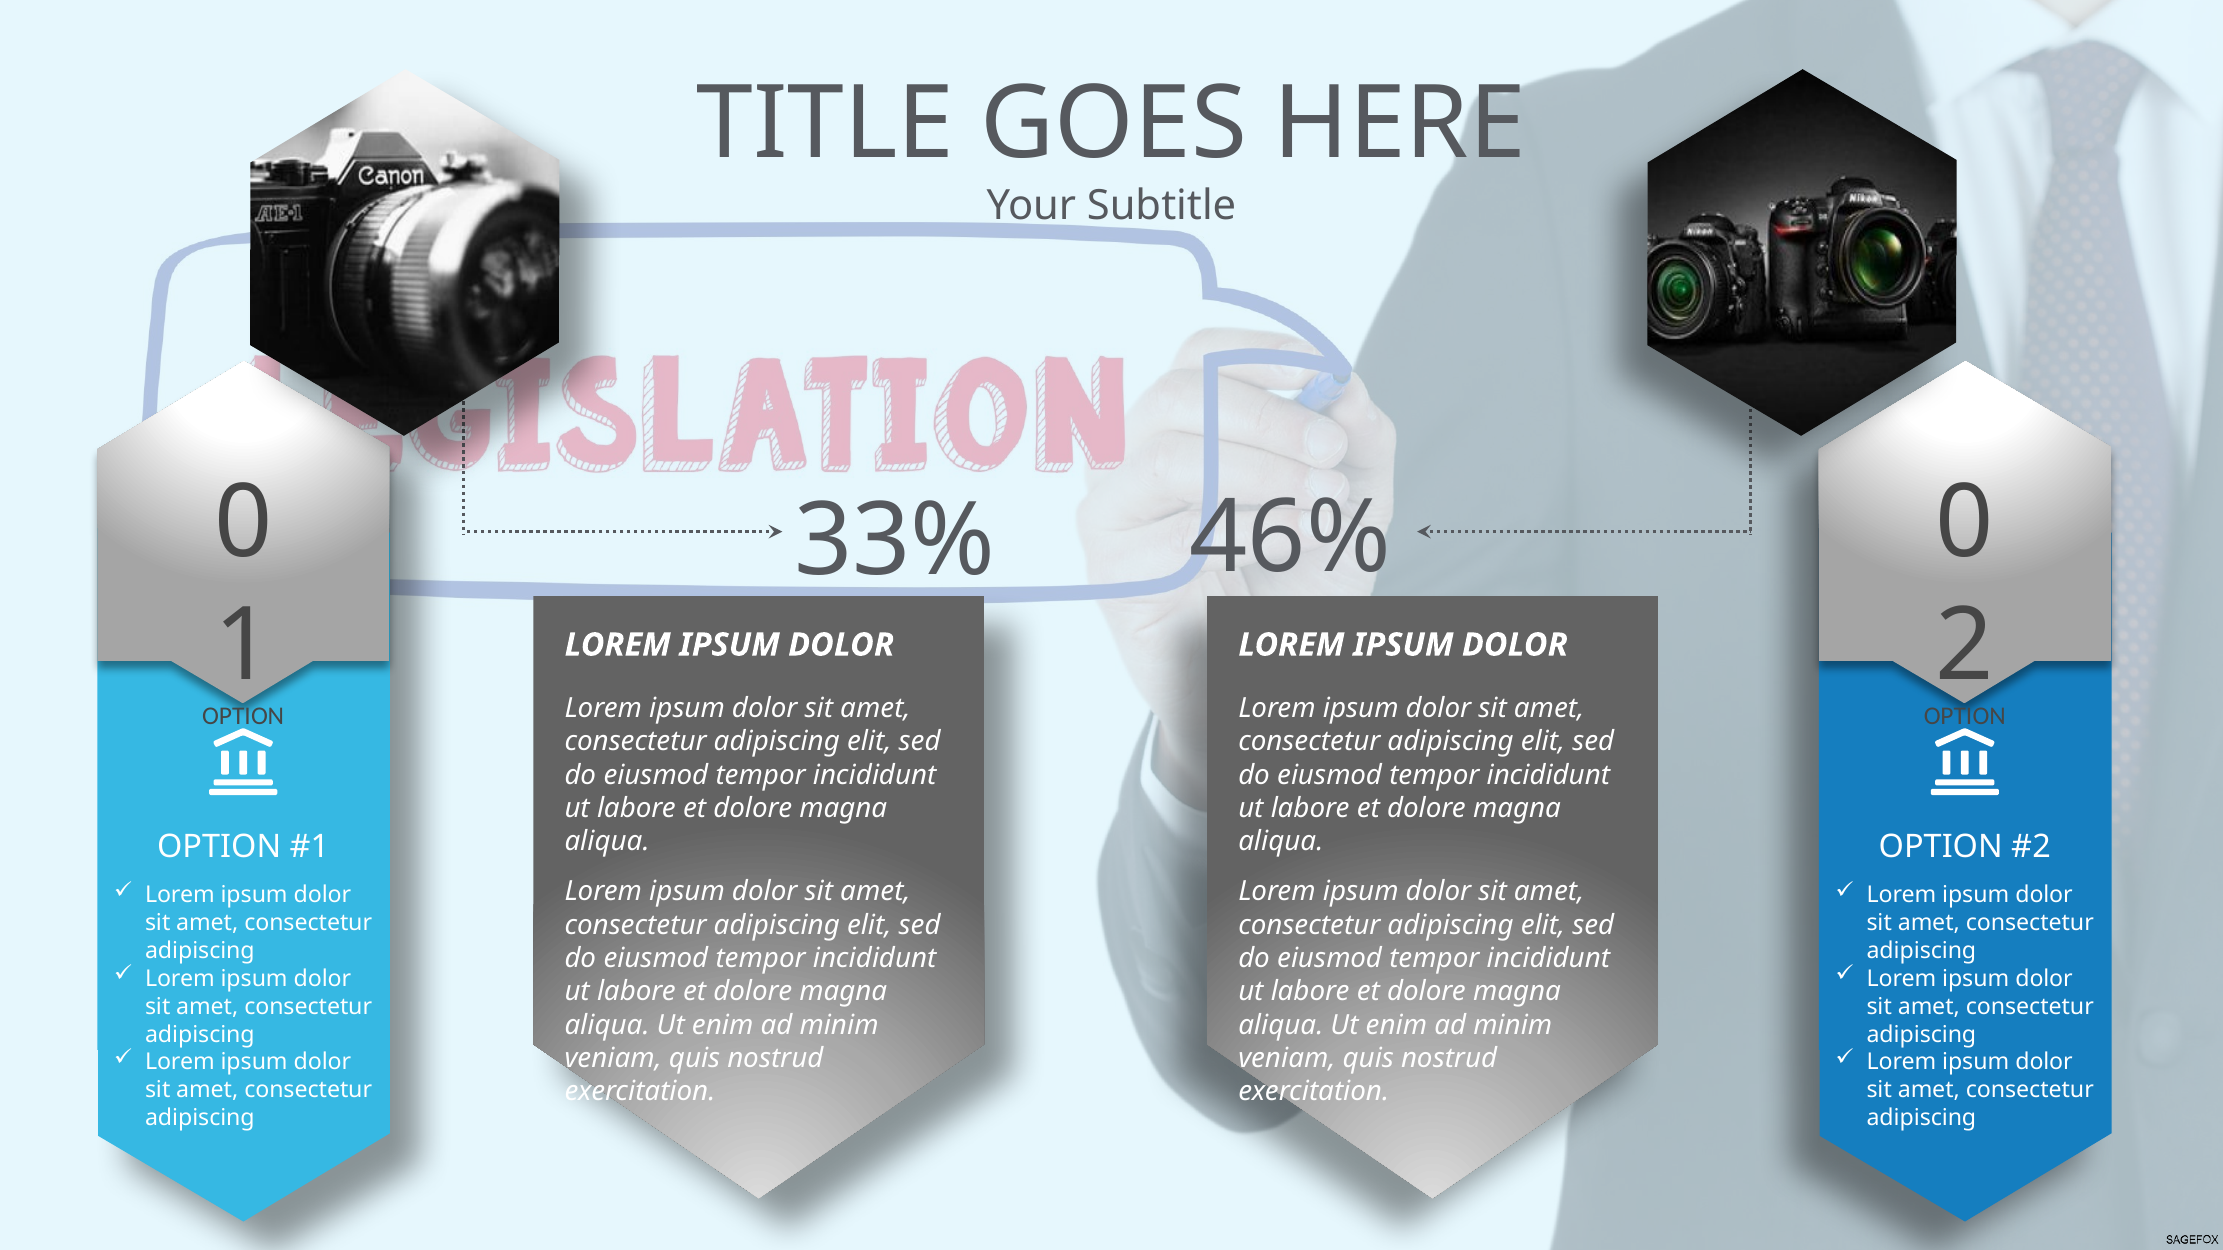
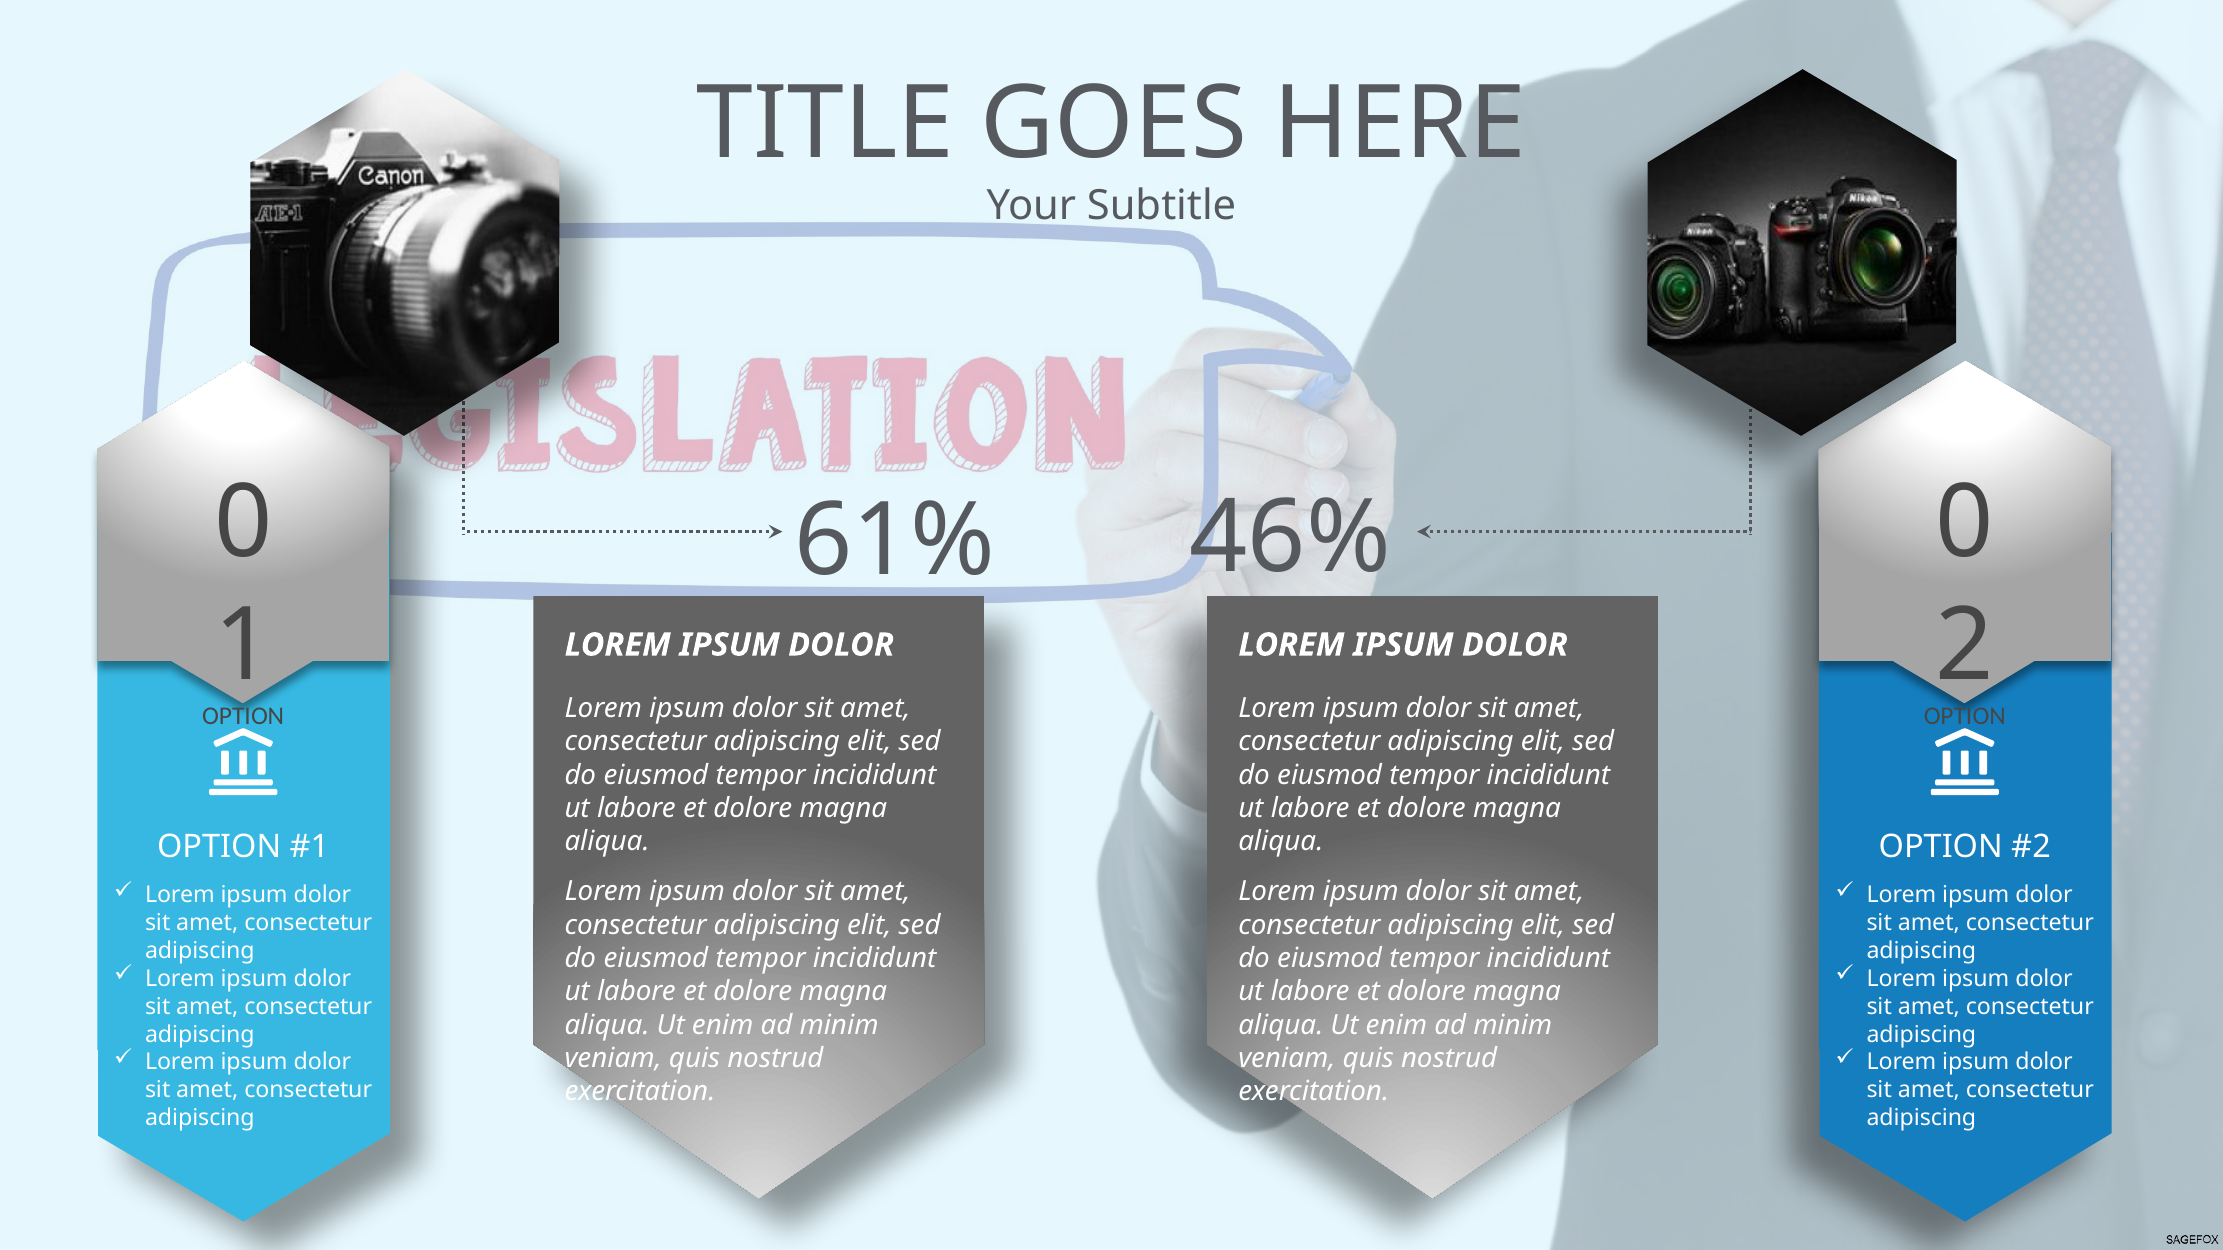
33%: 33% -> 61%
